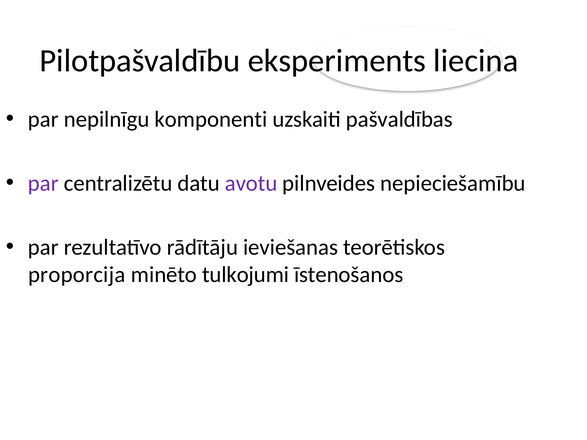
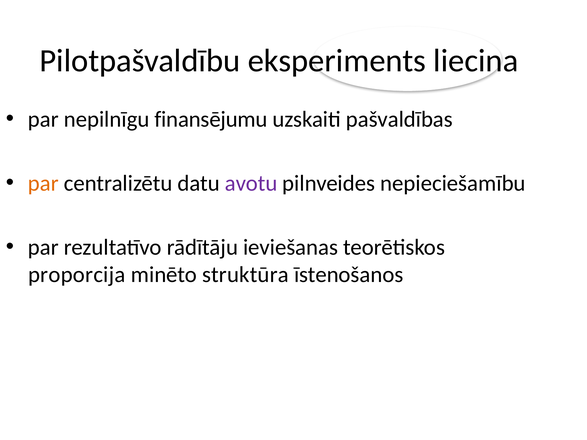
komponenti: komponenti -> finansējumu
par at (43, 183) colour: purple -> orange
tulkojumi: tulkojumi -> struktūra
